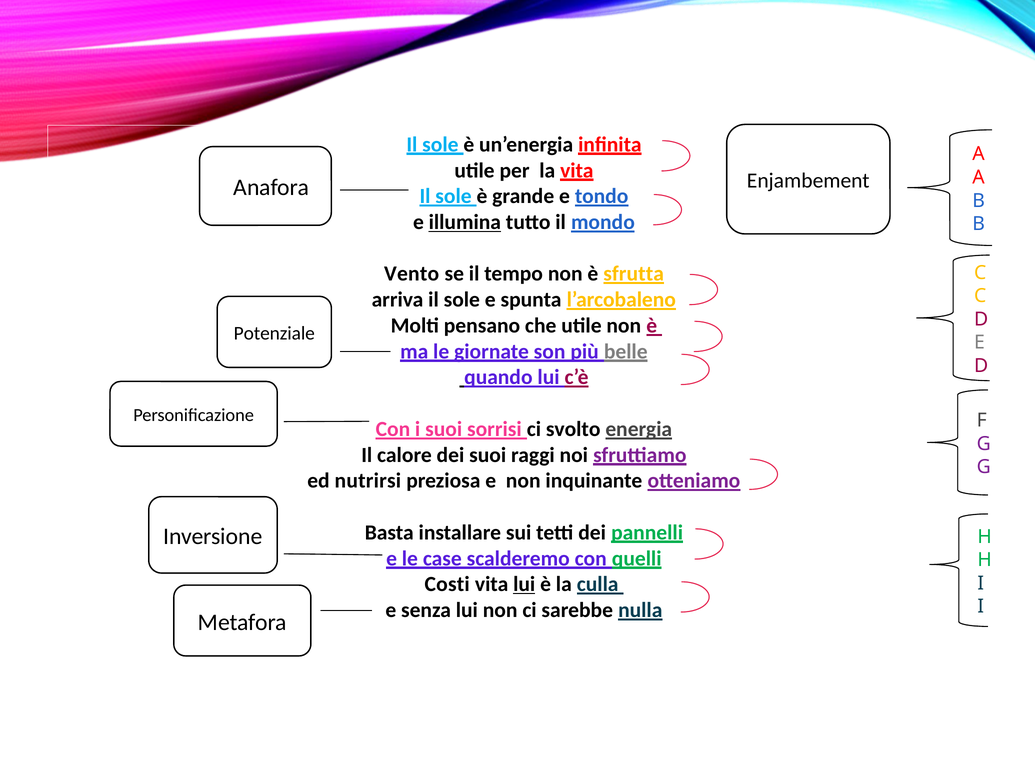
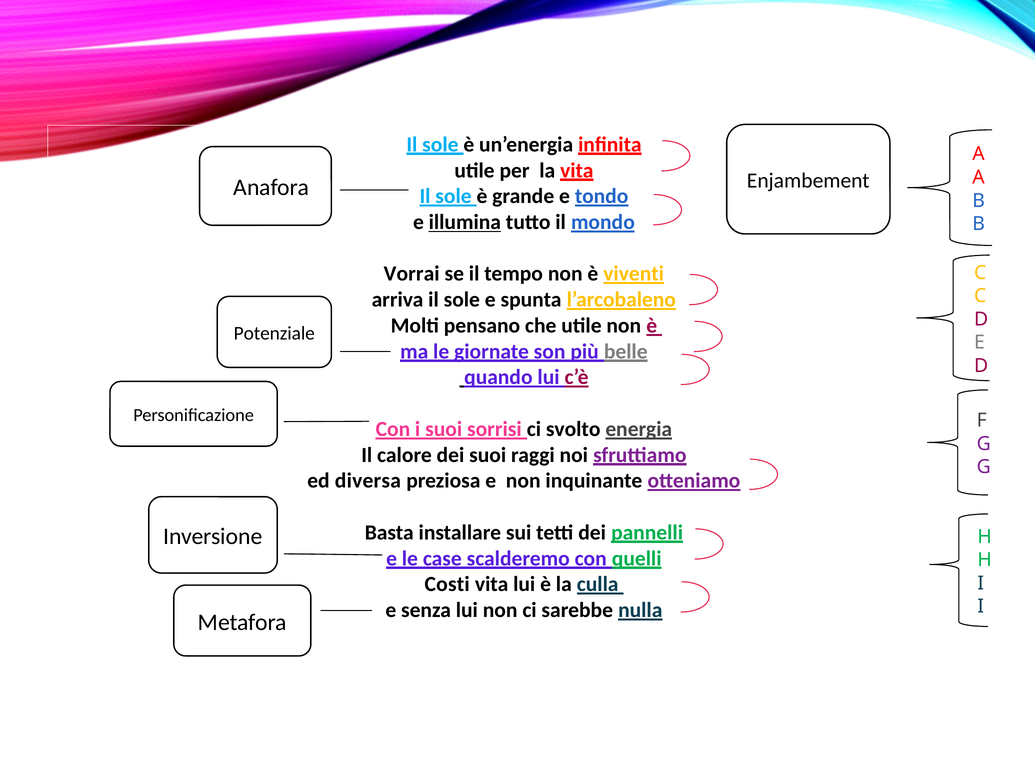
Vento: Vento -> Vorrai
sfrutta: sfrutta -> viventi
nutrirsi: nutrirsi -> diversa
lui at (524, 584) underline: present -> none
